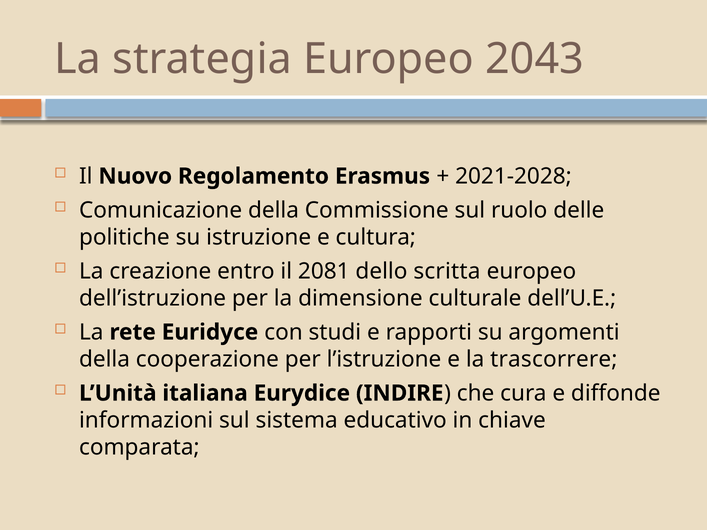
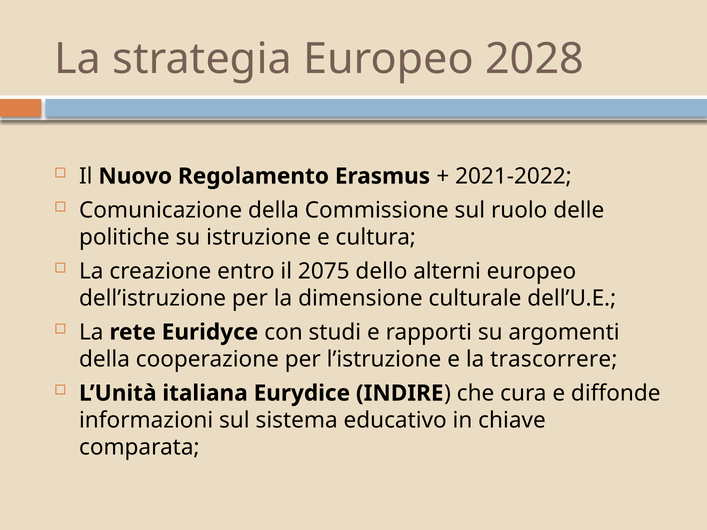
2043: 2043 -> 2028
2021-2028: 2021-2028 -> 2021-2022
2081: 2081 -> 2075
scritta: scritta -> alterni
